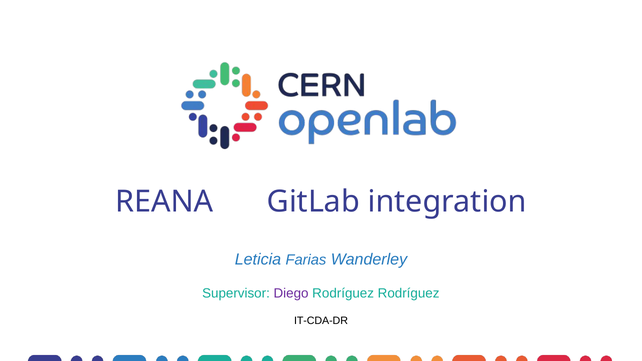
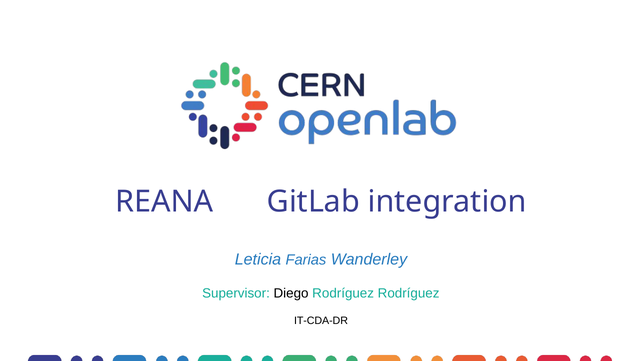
Diego colour: purple -> black
